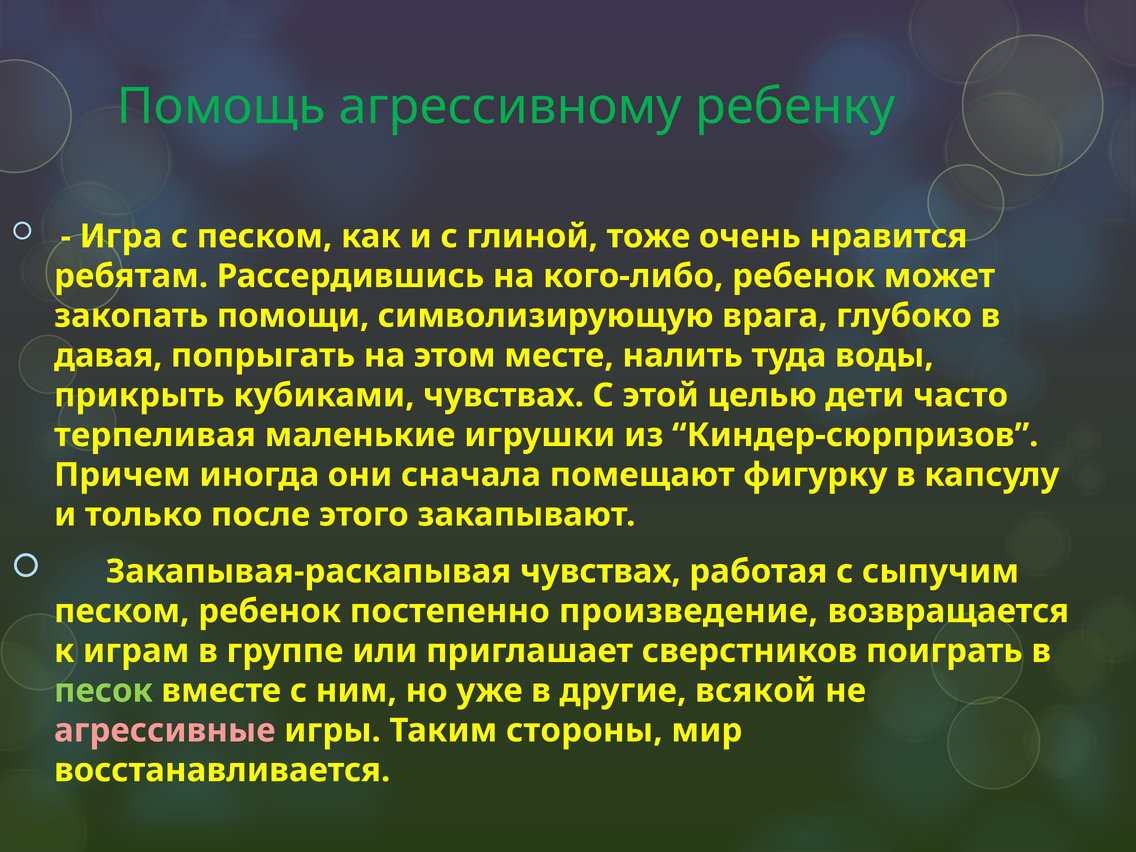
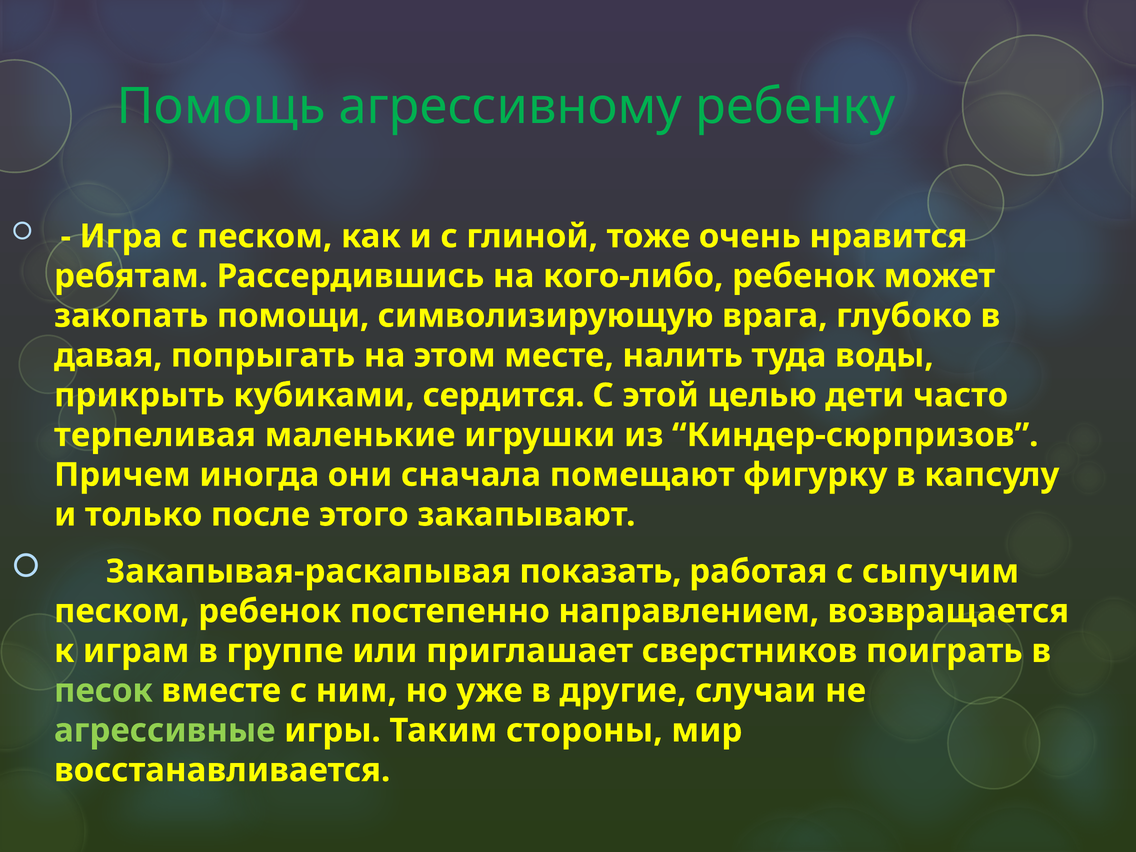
кубиками чувствах: чувствах -> сердится
Закапывая-раскапывая чувствах: чувствах -> показать
произведение: произведение -> направлением
всякой: всякой -> случаи
агрессивные colour: pink -> light green
